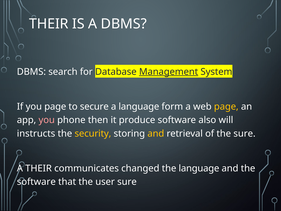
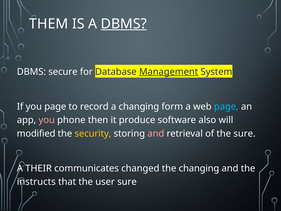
THEIR at (49, 24): THEIR -> THEM
DBMS at (124, 24) underline: none -> present
search: search -> secure
secure: secure -> record
a language: language -> changing
page at (226, 106) colour: yellow -> light blue
instructs: instructs -> modified
and at (156, 133) colour: yellow -> pink
the language: language -> changing
software at (36, 182): software -> instructs
